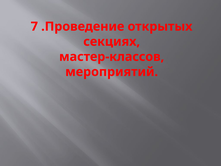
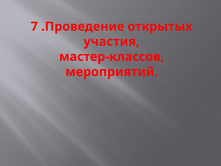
секциях: секциях -> участия
